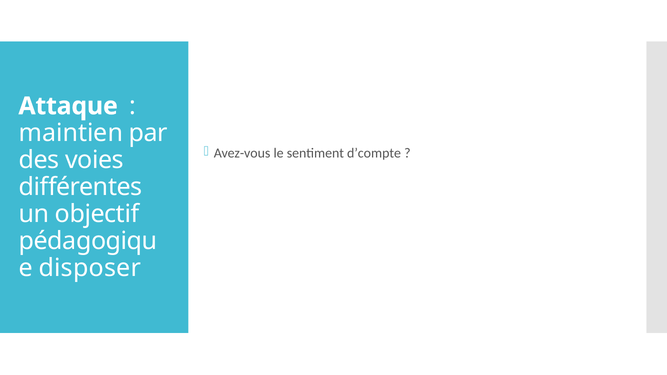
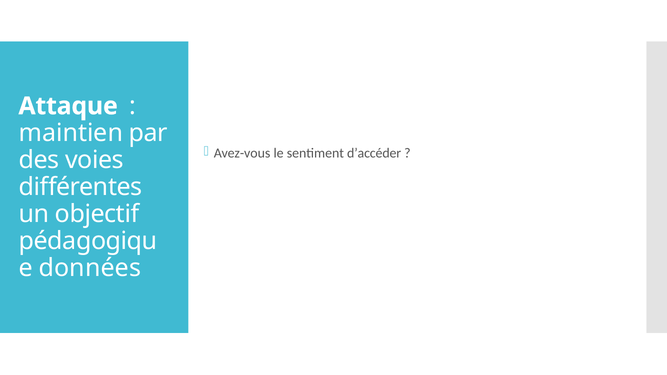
d’compte: d’compte -> d’accéder
disposer: disposer -> données
